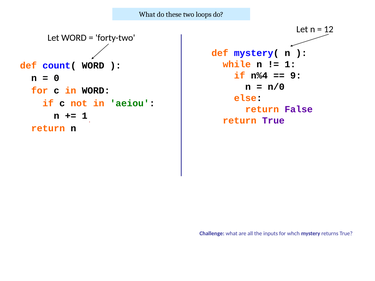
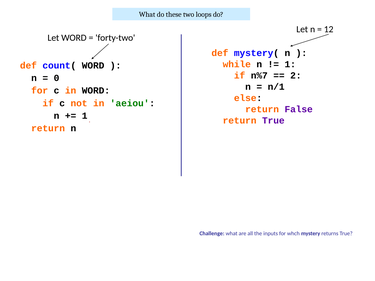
n%4: n%4 -> n%7
9: 9 -> 2
n/0: n/0 -> n/1
